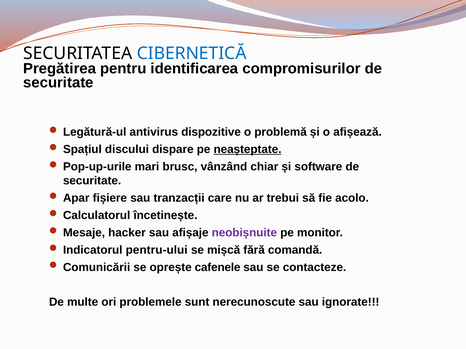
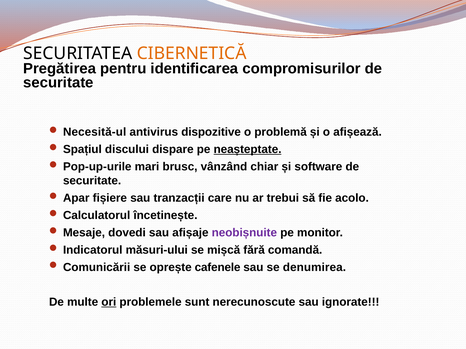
CIBERNETICĂ colour: blue -> orange
Legătură-ul: Legătură-ul -> Necesită-ul
hacker: hacker -> dovedi
pentru-ului: pentru-ului -> măsuri-ului
contacteze: contacteze -> denumirea
ori underline: none -> present
